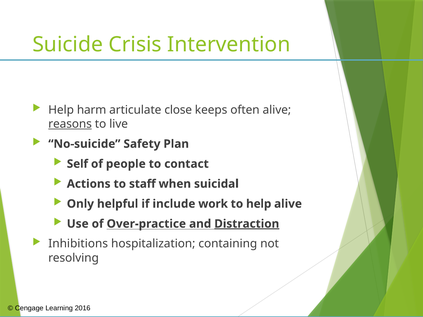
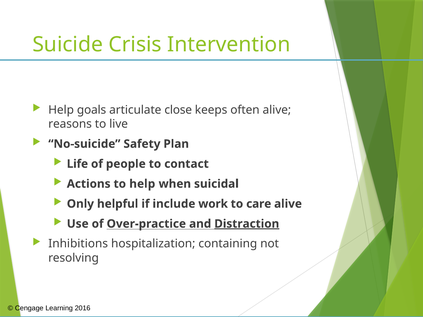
harm: harm -> goals
reasons underline: present -> none
Self: Self -> Life
to staff: staff -> help
to help: help -> care
